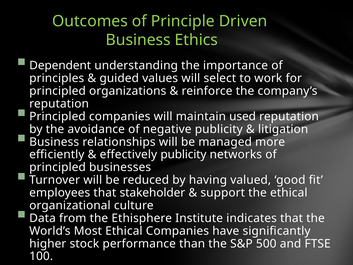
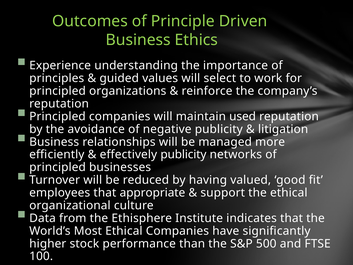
Dependent: Dependent -> Experience
stakeholder: stakeholder -> appropriate
